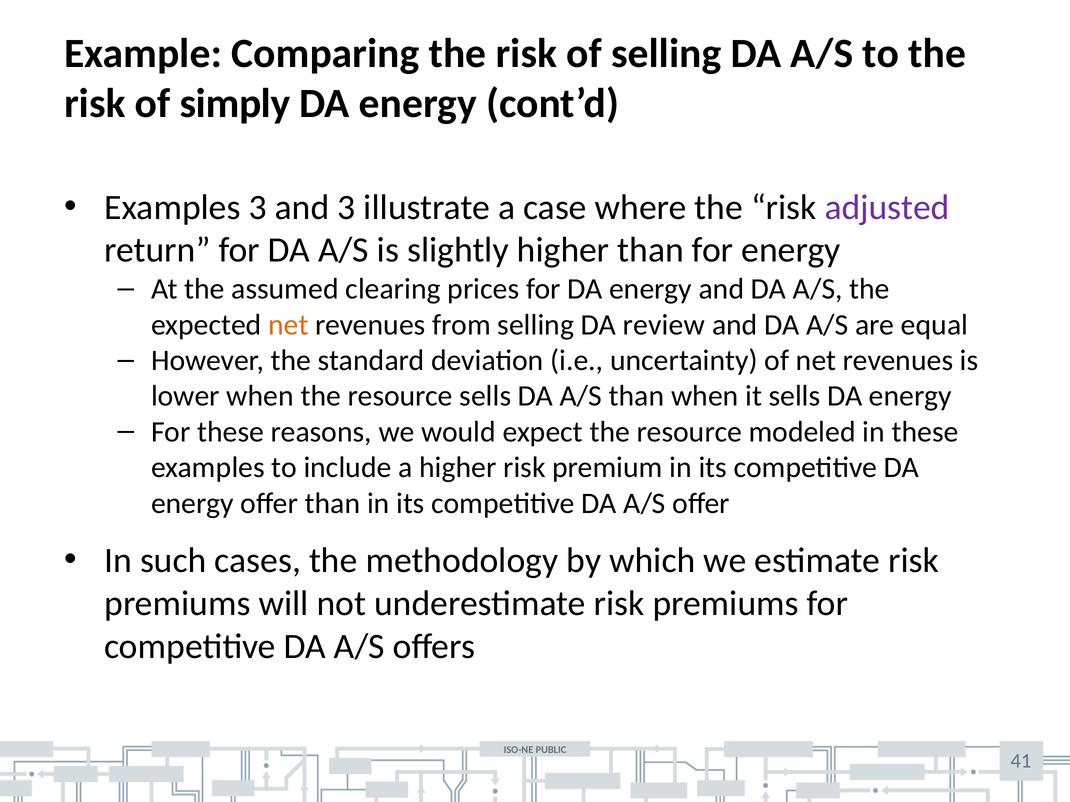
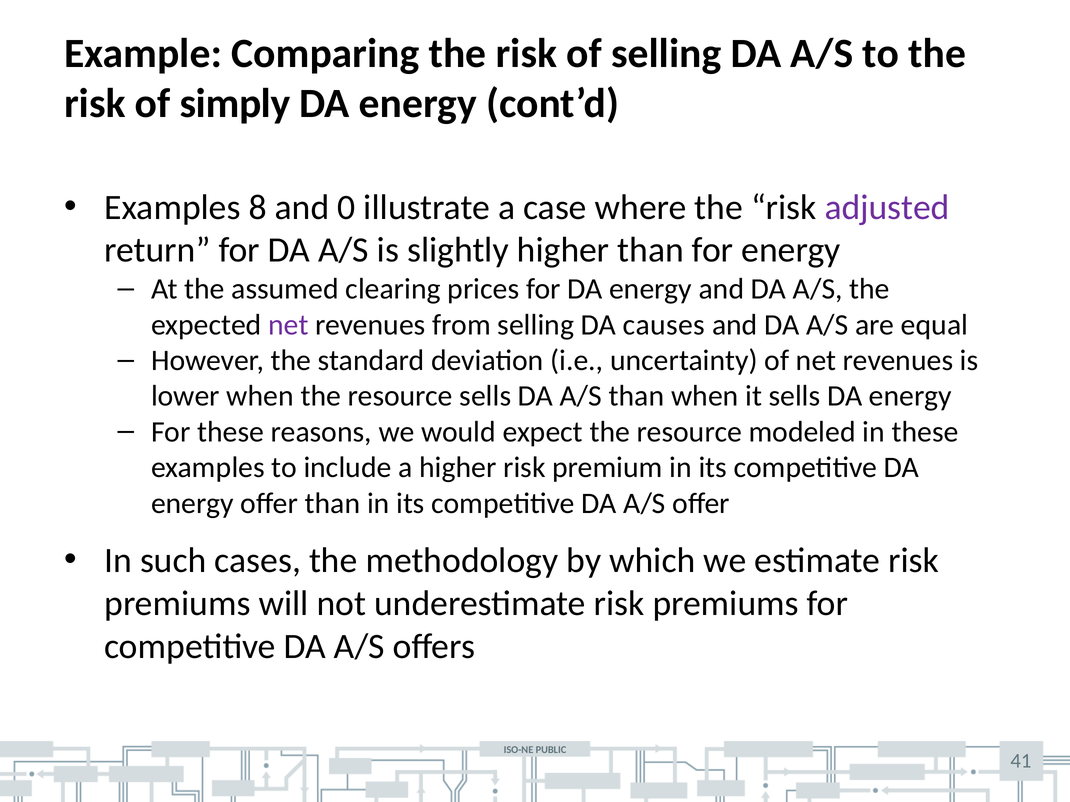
Examples 3: 3 -> 8
and 3: 3 -> 0
net at (288, 325) colour: orange -> purple
review: review -> causes
